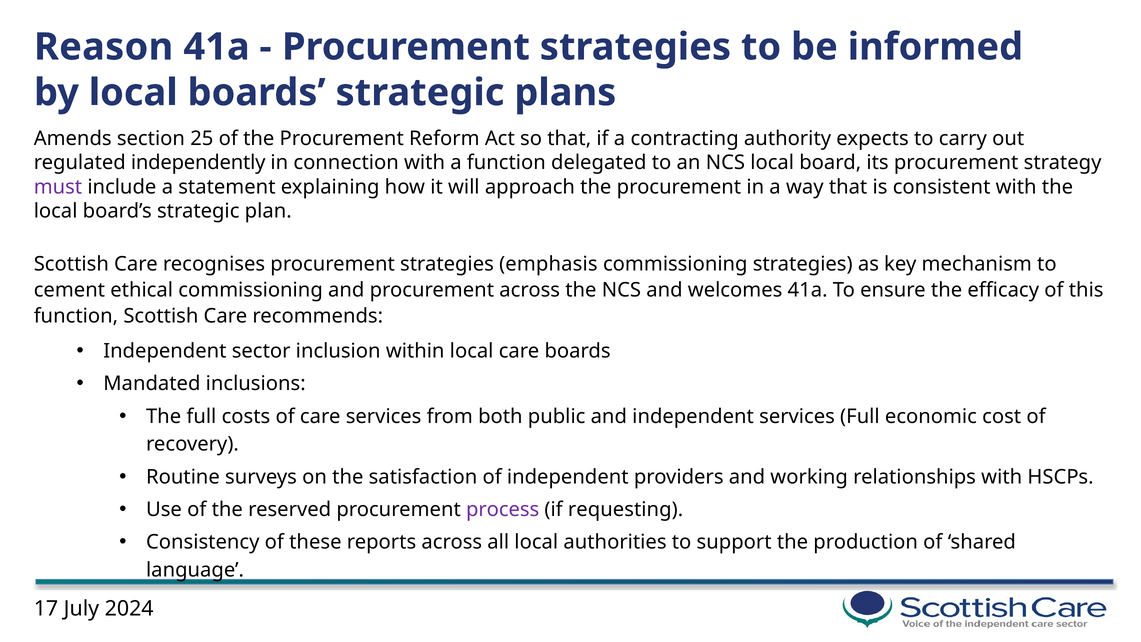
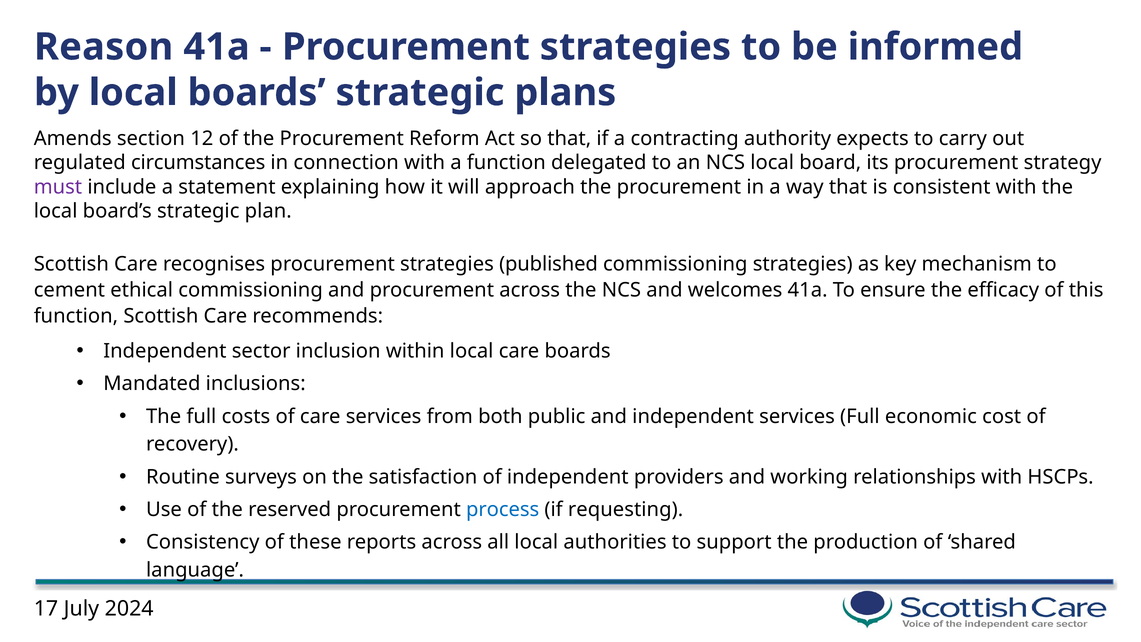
25: 25 -> 12
independently: independently -> circumstances
emphasis: emphasis -> published
process colour: purple -> blue
